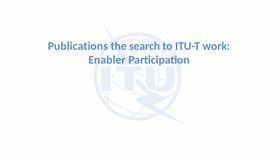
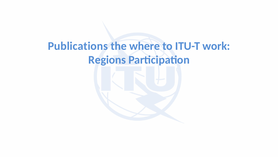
search: search -> where
Enabler: Enabler -> Regions
